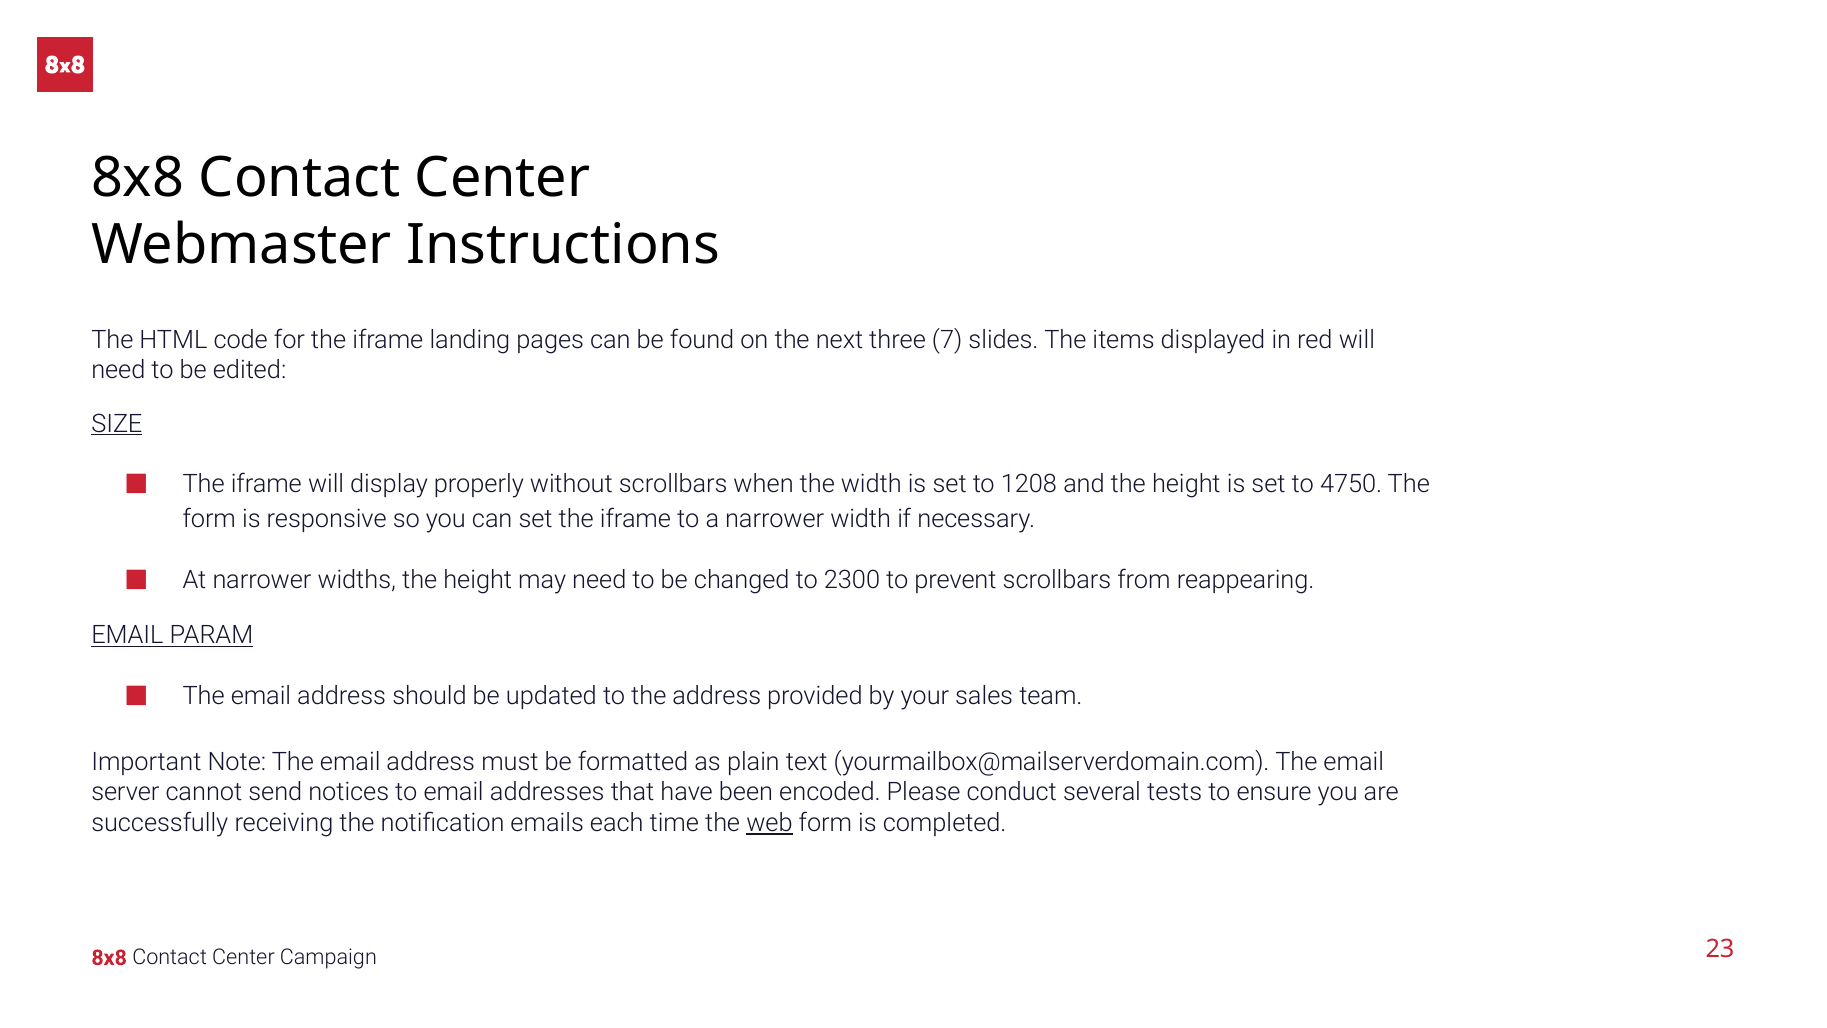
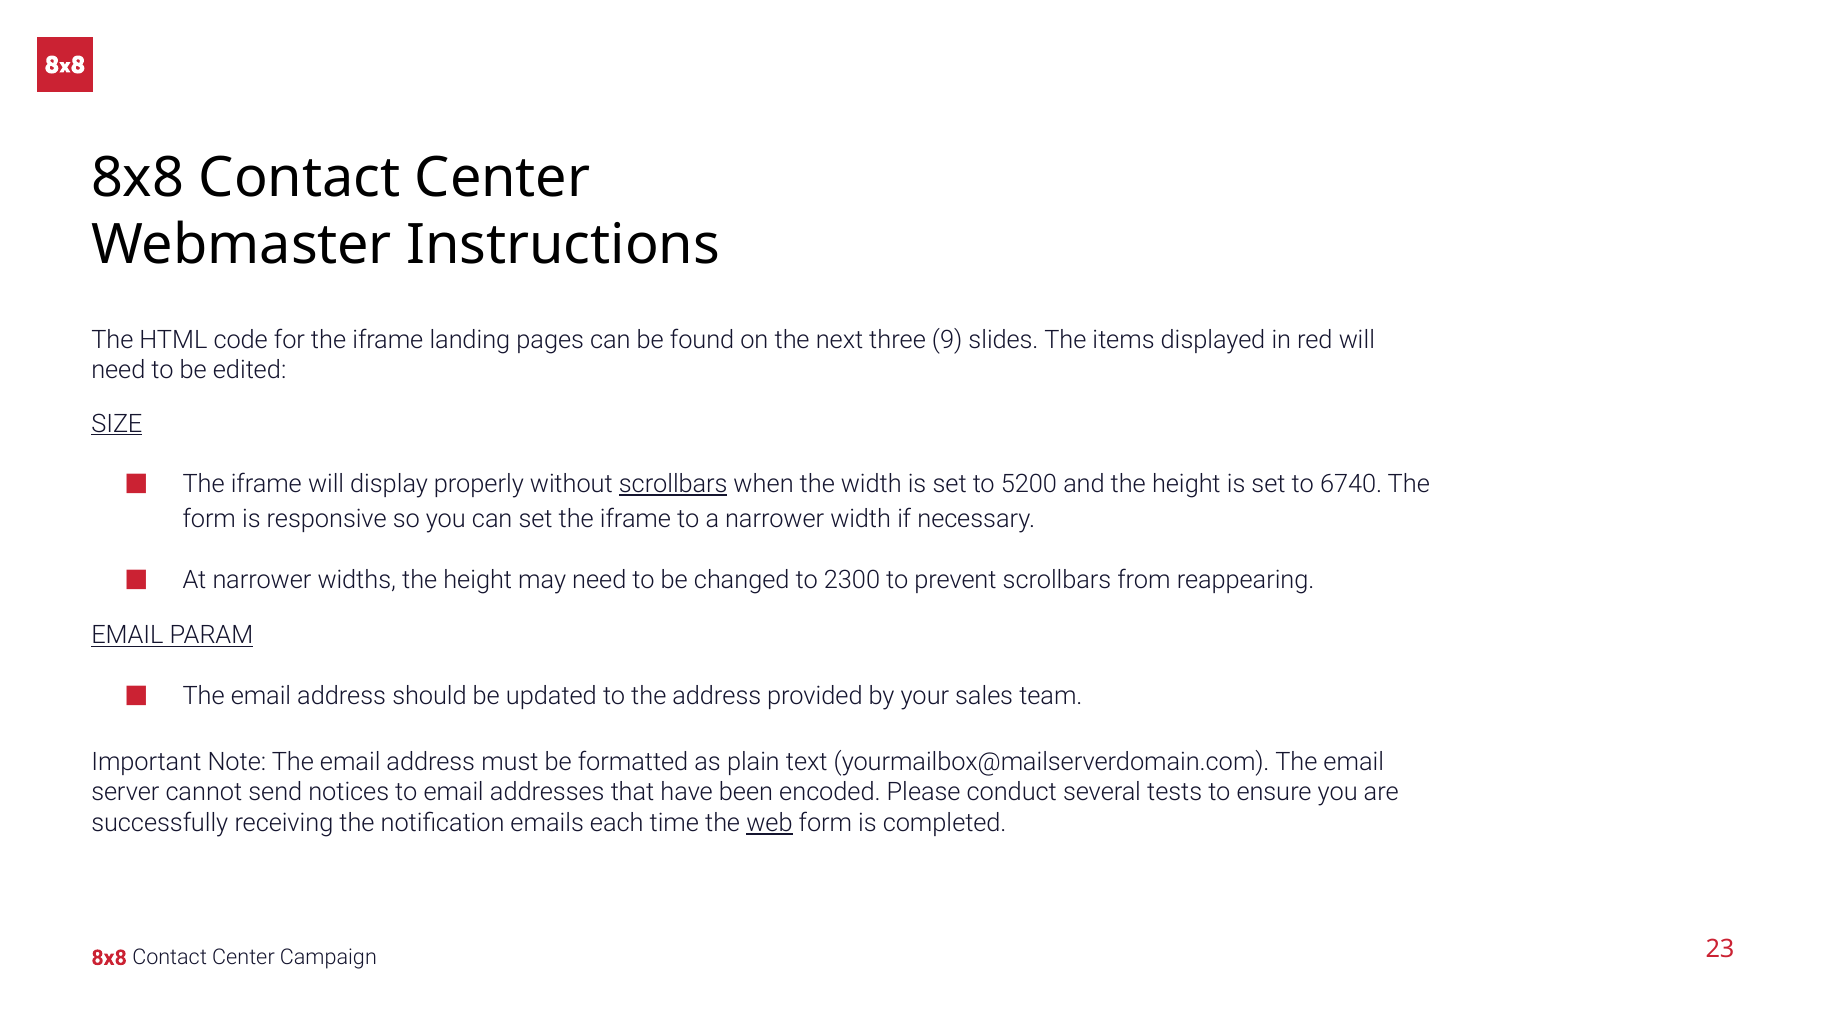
7: 7 -> 9
scrollbars at (673, 484) underline: none -> present
1208: 1208 -> 5200
4750: 4750 -> 6740
